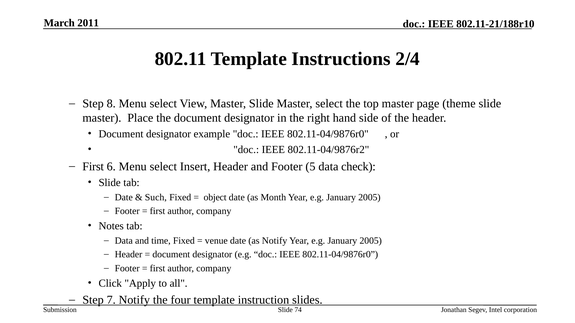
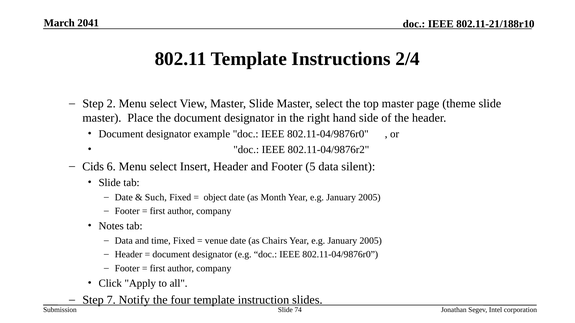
2011: 2011 -> 2041
8: 8 -> 2
First at (93, 167): First -> Cids
check: check -> silent
as Notify: Notify -> Chairs
